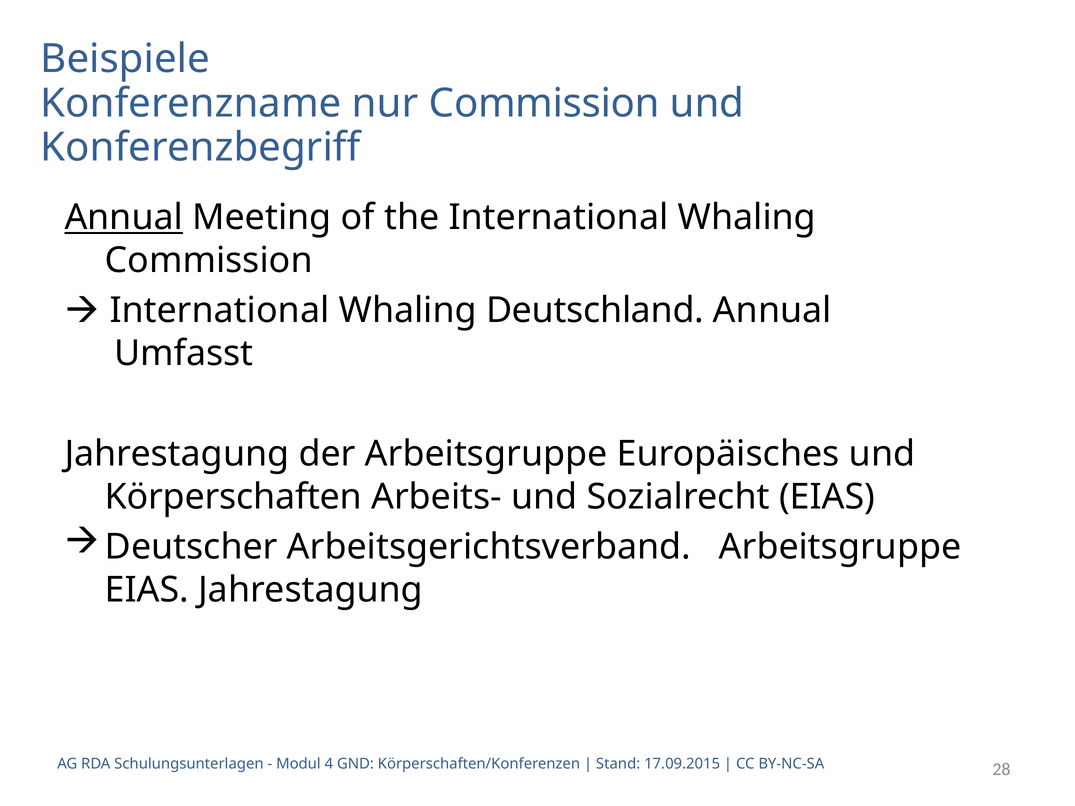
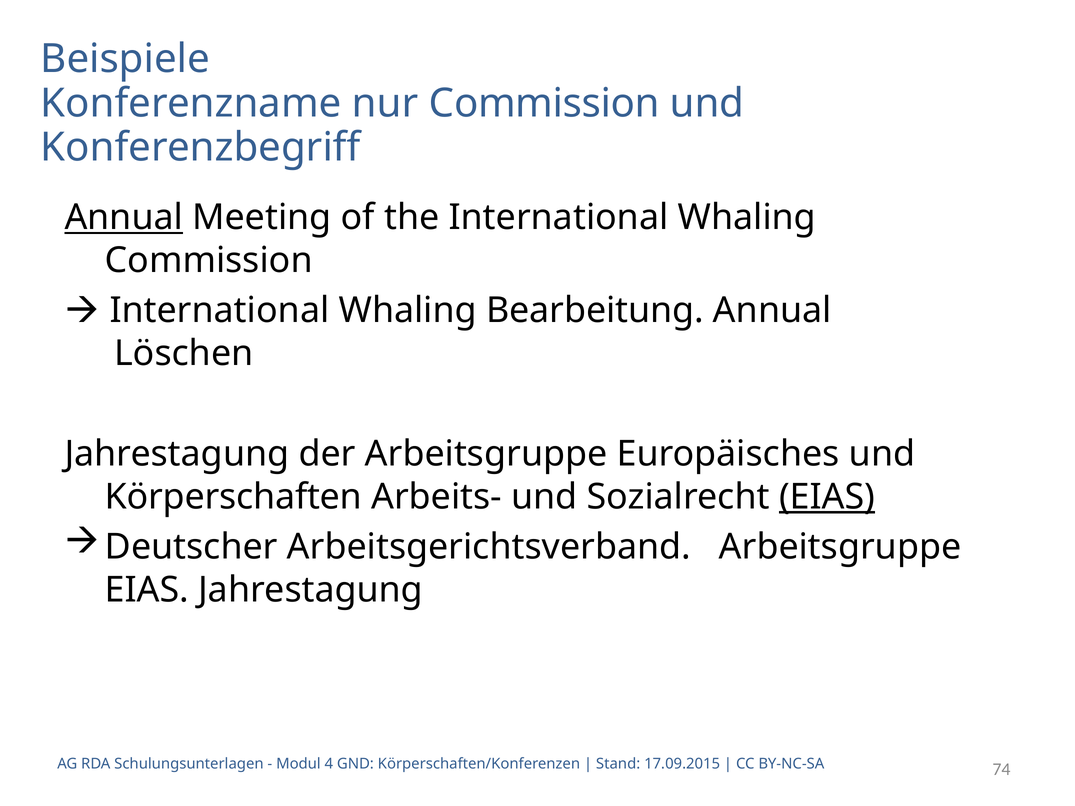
Deutschland: Deutschland -> Bearbeitung
Umfasst: Umfasst -> Löschen
EIAS at (827, 497) underline: none -> present
28: 28 -> 74
